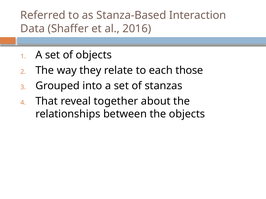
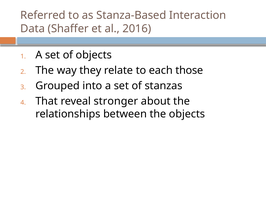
together: together -> stronger
